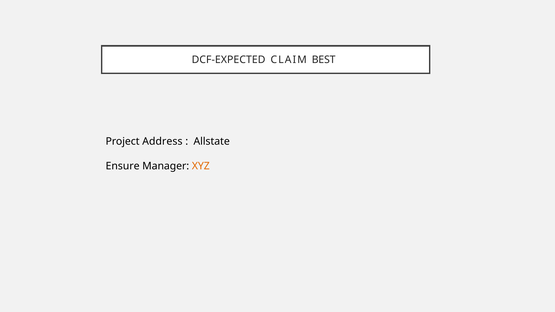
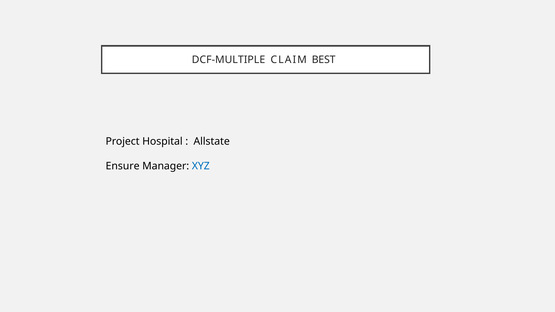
DCF-EXPECTED: DCF-EXPECTED -> DCF-MULTIPLE
Address: Address -> Hospital
XYZ colour: orange -> blue
